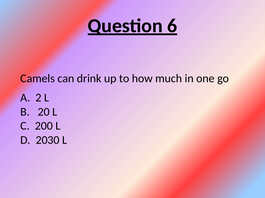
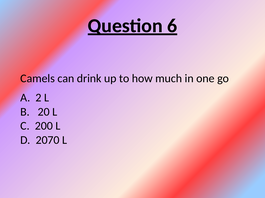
2030: 2030 -> 2070
